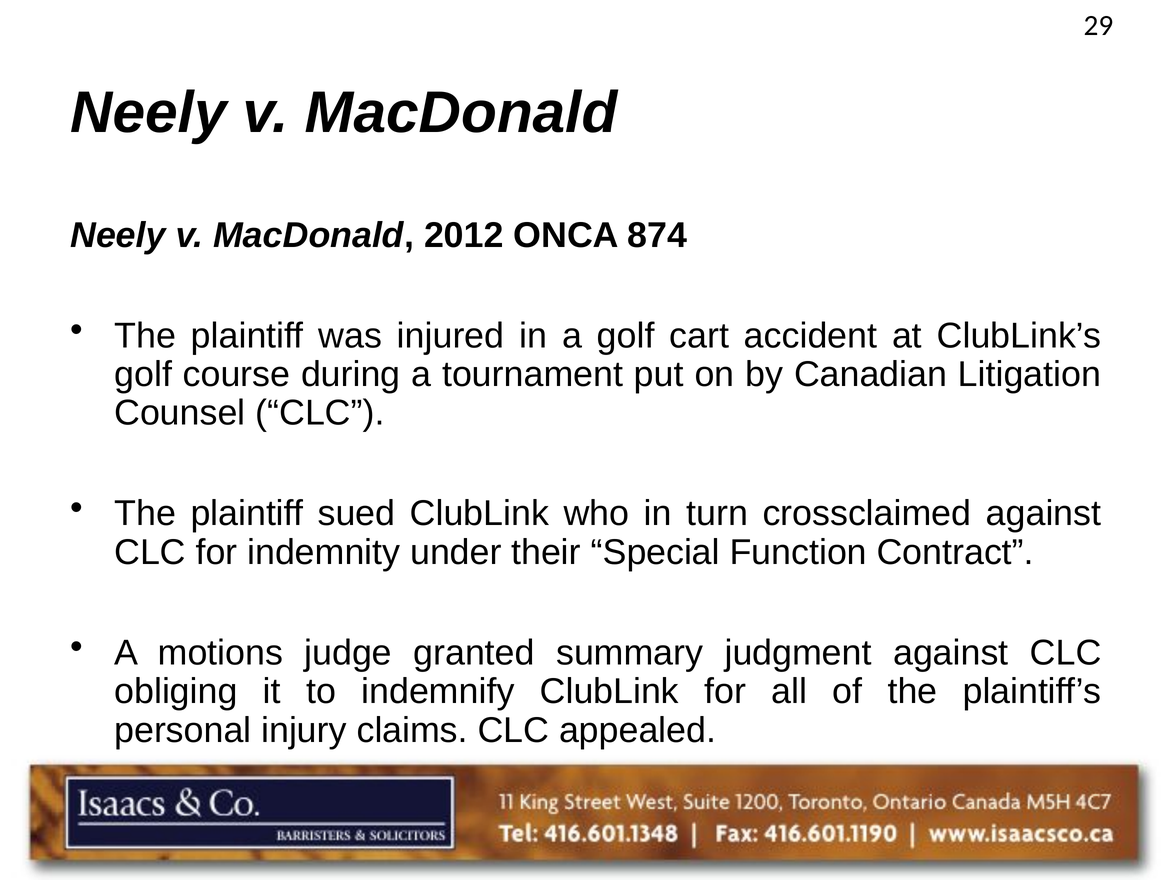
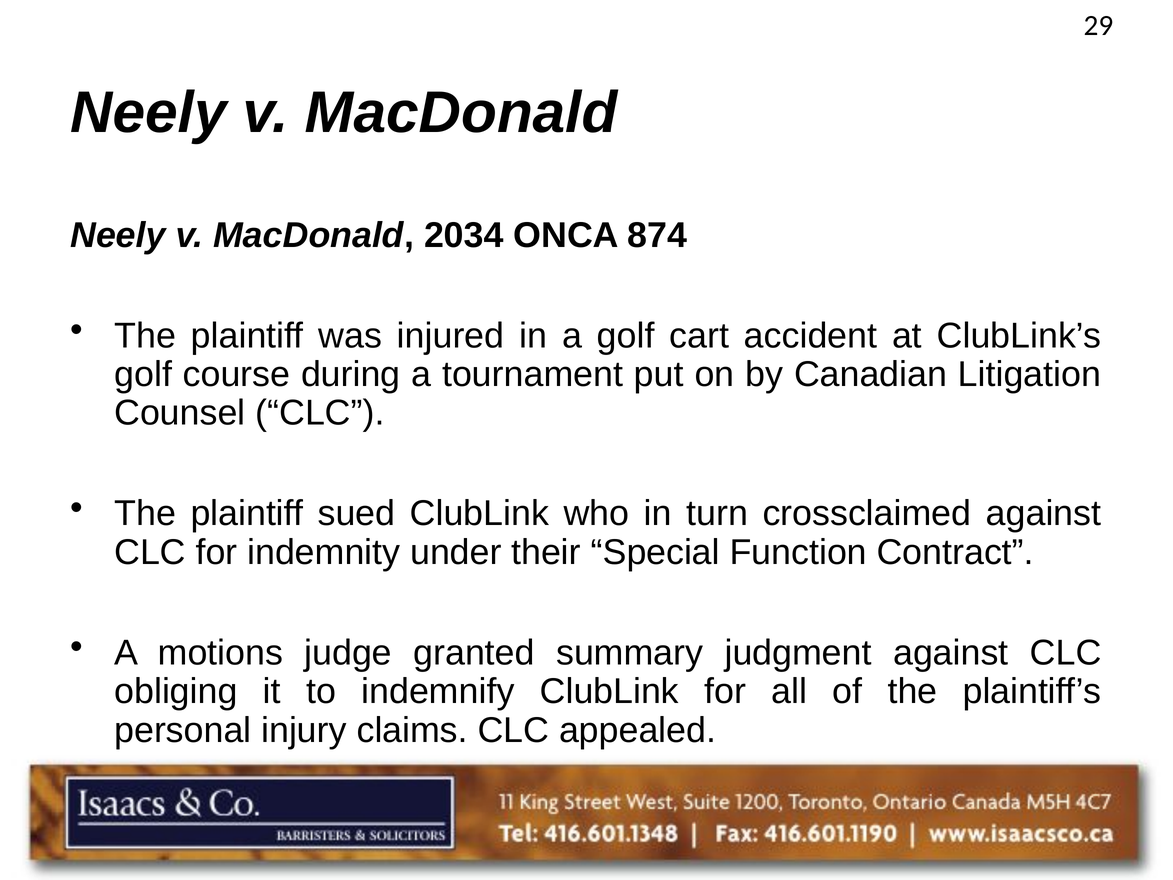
2012: 2012 -> 2034
